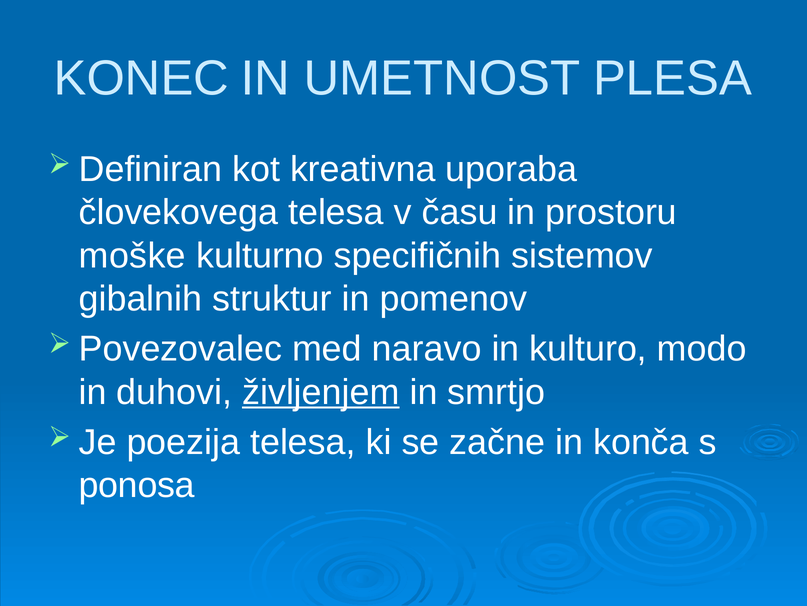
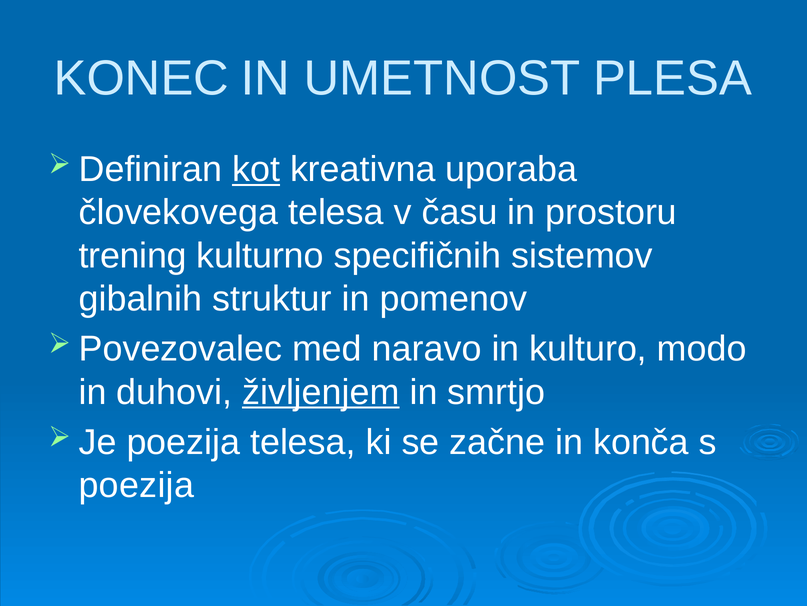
kot underline: none -> present
moške: moške -> trening
ponosa at (137, 485): ponosa -> poezija
